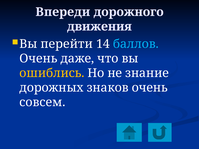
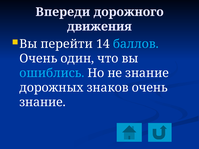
даже: даже -> один
ошиблись colour: yellow -> light blue
совсем at (42, 102): совсем -> знание
